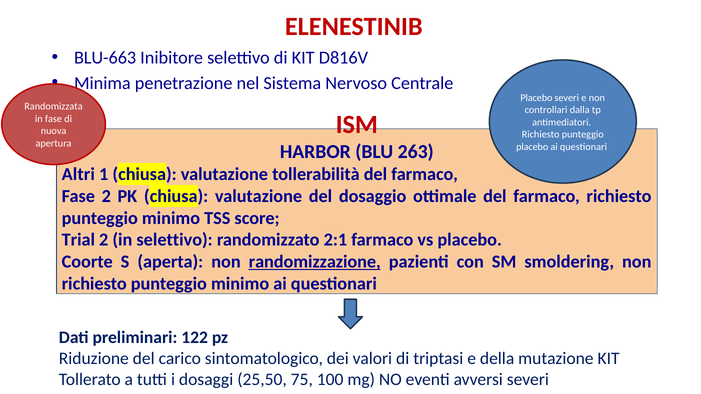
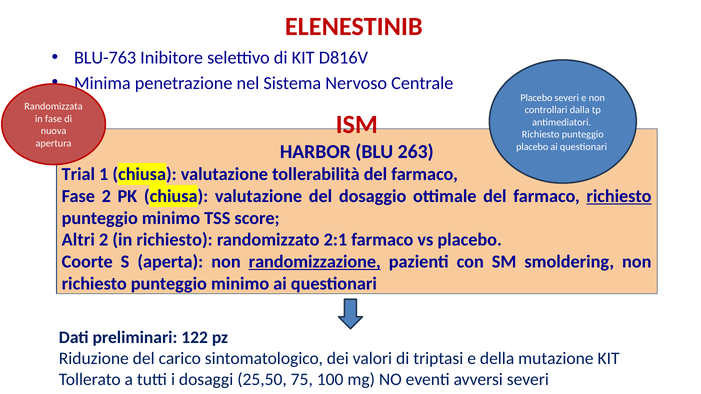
BLU-663: BLU-663 -> BLU-763
Altri: Altri -> Trial
richiesto at (619, 196) underline: none -> present
Trial: Trial -> Altri
in selettivo: selettivo -> richiesto
